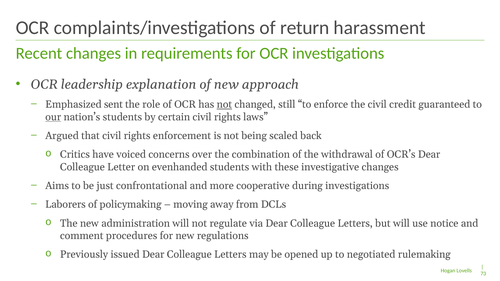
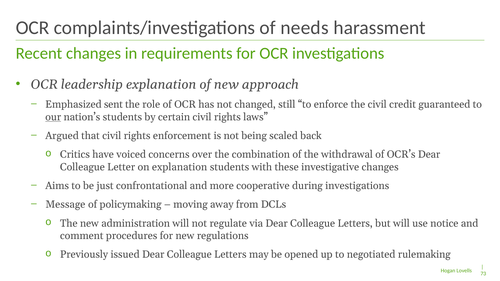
return: return -> needs
not at (224, 105) underline: present -> none
on evenhanded: evenhanded -> explanation
Laborers: Laborers -> Message
